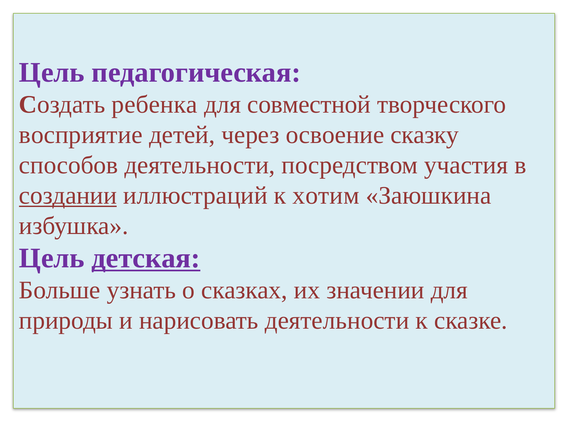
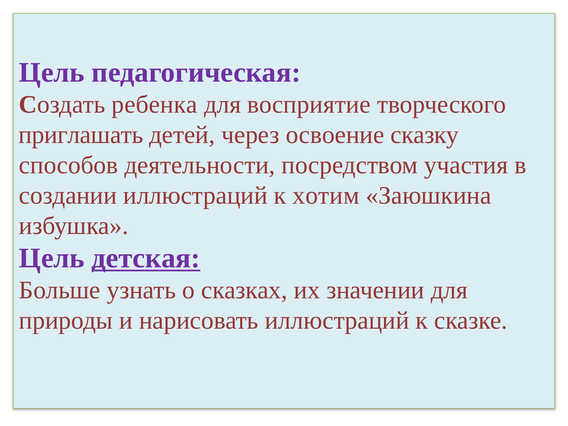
совместной: совместной -> восприятие
восприятие: восприятие -> приглашать
создании underline: present -> none
нарисовать деятельности: деятельности -> иллюстраций
